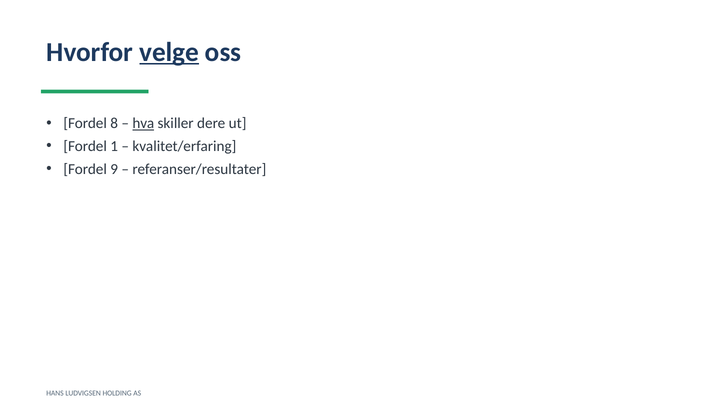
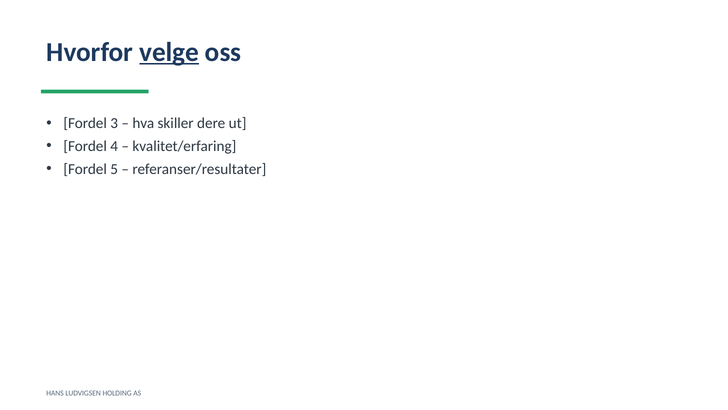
8: 8 -> 3
hva underline: present -> none
1: 1 -> 4
9: 9 -> 5
